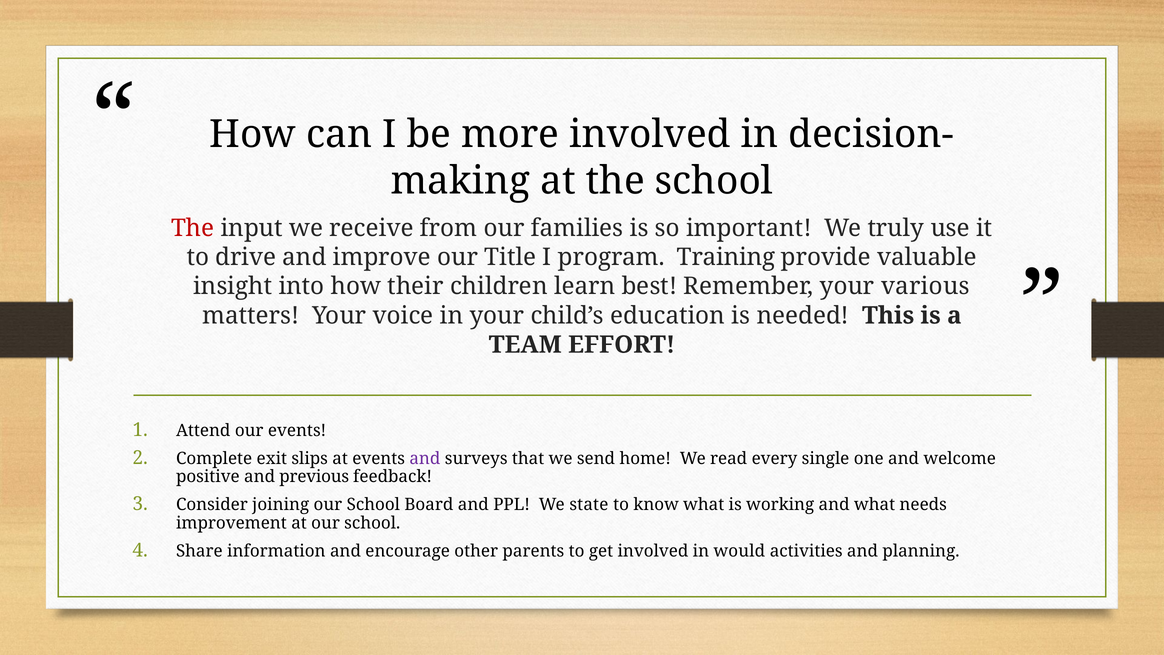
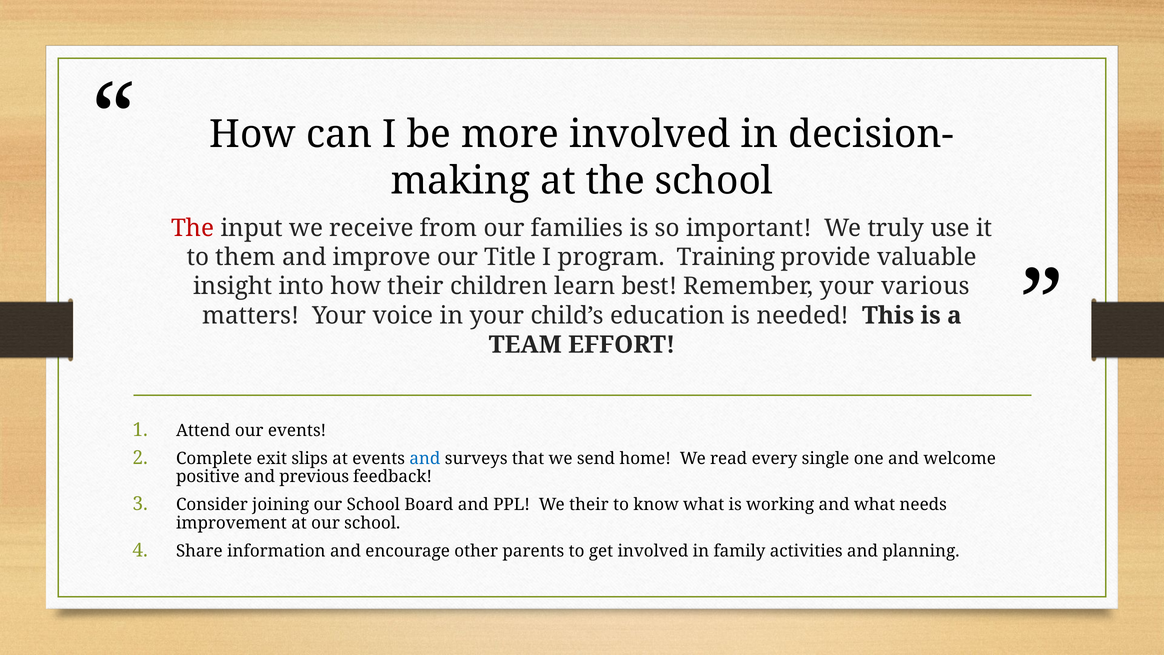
drive: drive -> them
and at (425, 458) colour: purple -> blue
We state: state -> their
would: would -> family
